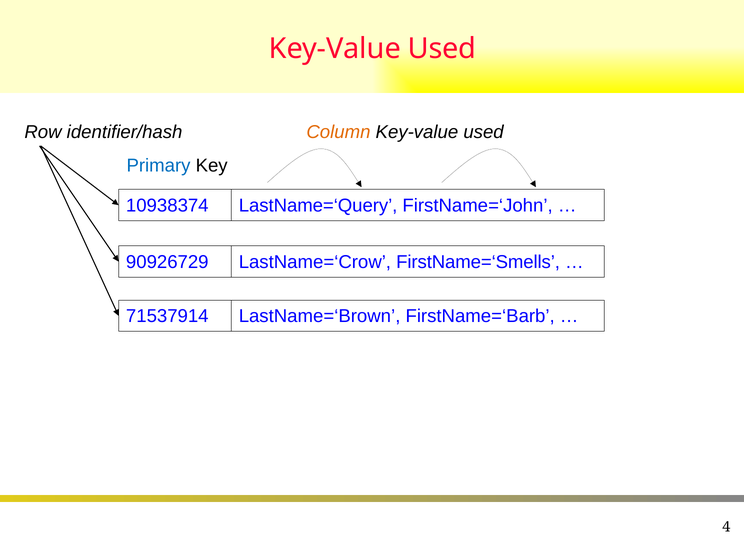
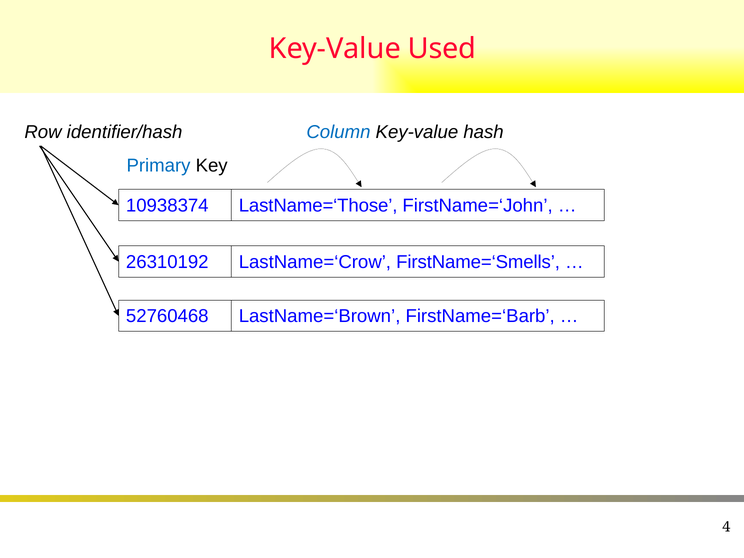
Column colour: orange -> blue
used at (484, 132): used -> hash
LastName=‘Query: LastName=‘Query -> LastName=‘Those
90926729: 90926729 -> 26310192
71537914: 71537914 -> 52760468
